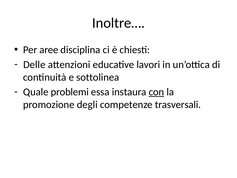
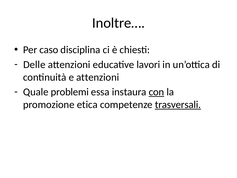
aree: aree -> caso
e sottolinea: sottolinea -> attenzioni
degli: degli -> etica
trasversali underline: none -> present
